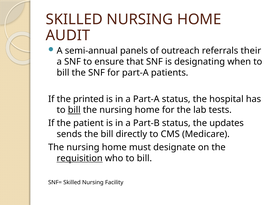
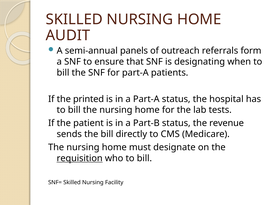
their: their -> form
bill at (74, 110) underline: present -> none
updates: updates -> revenue
